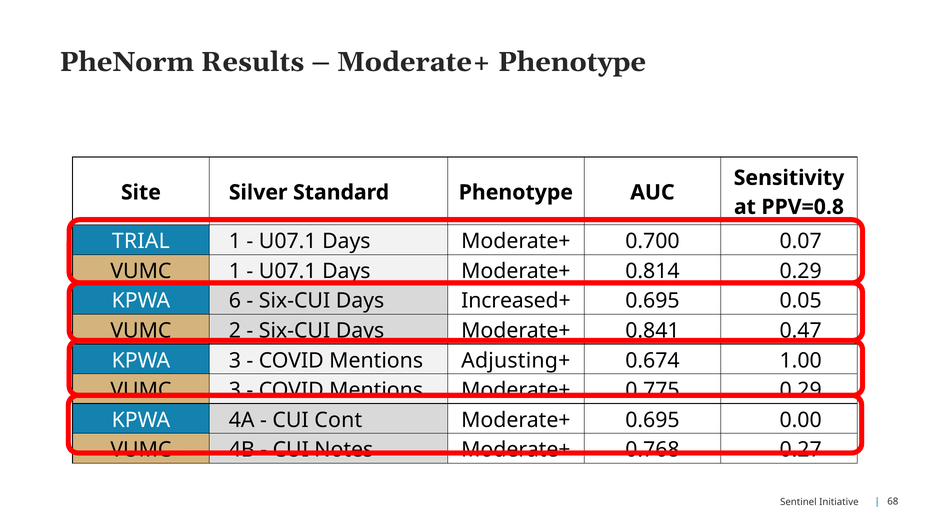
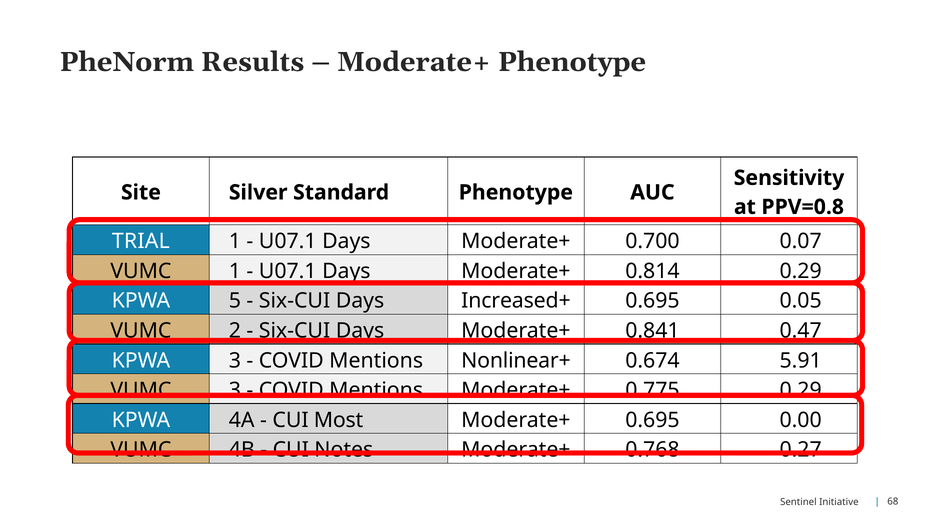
6: 6 -> 5
Adjusting+: Adjusting+ -> Nonlinear+
1.00: 1.00 -> 5.91
Cont: Cont -> Most
